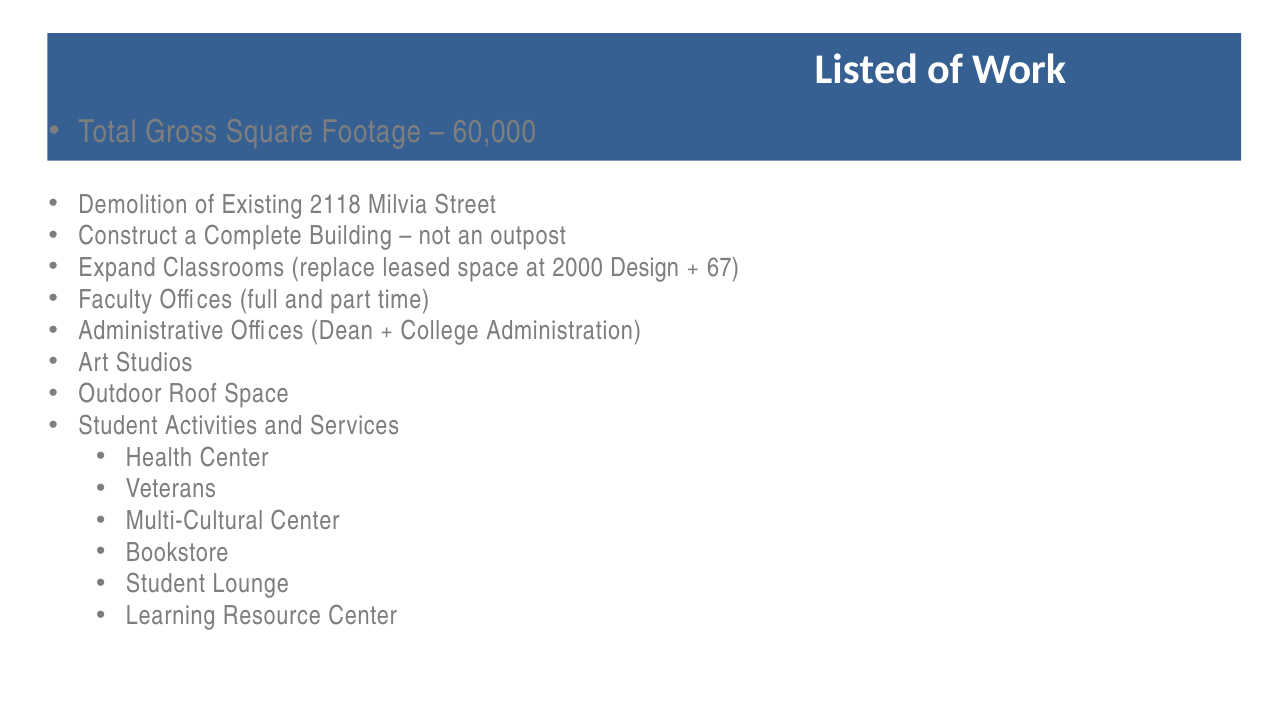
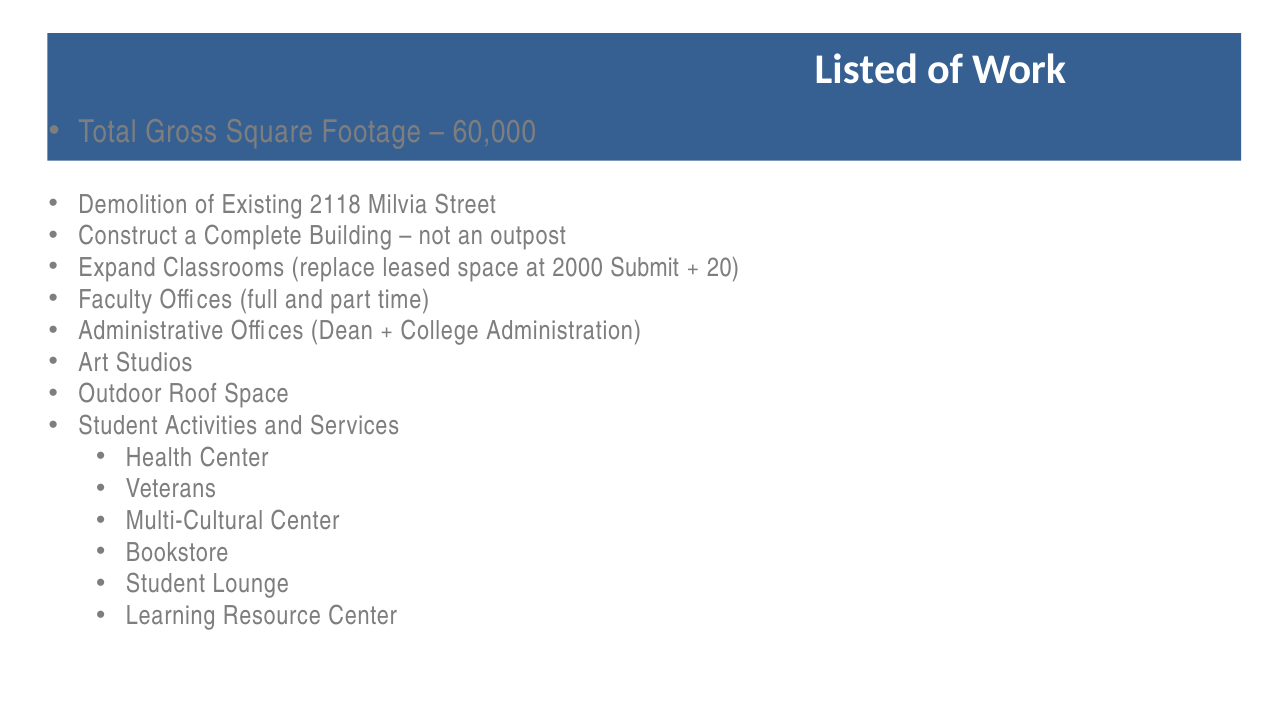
Design: Design -> Submit
67: 67 -> 20
